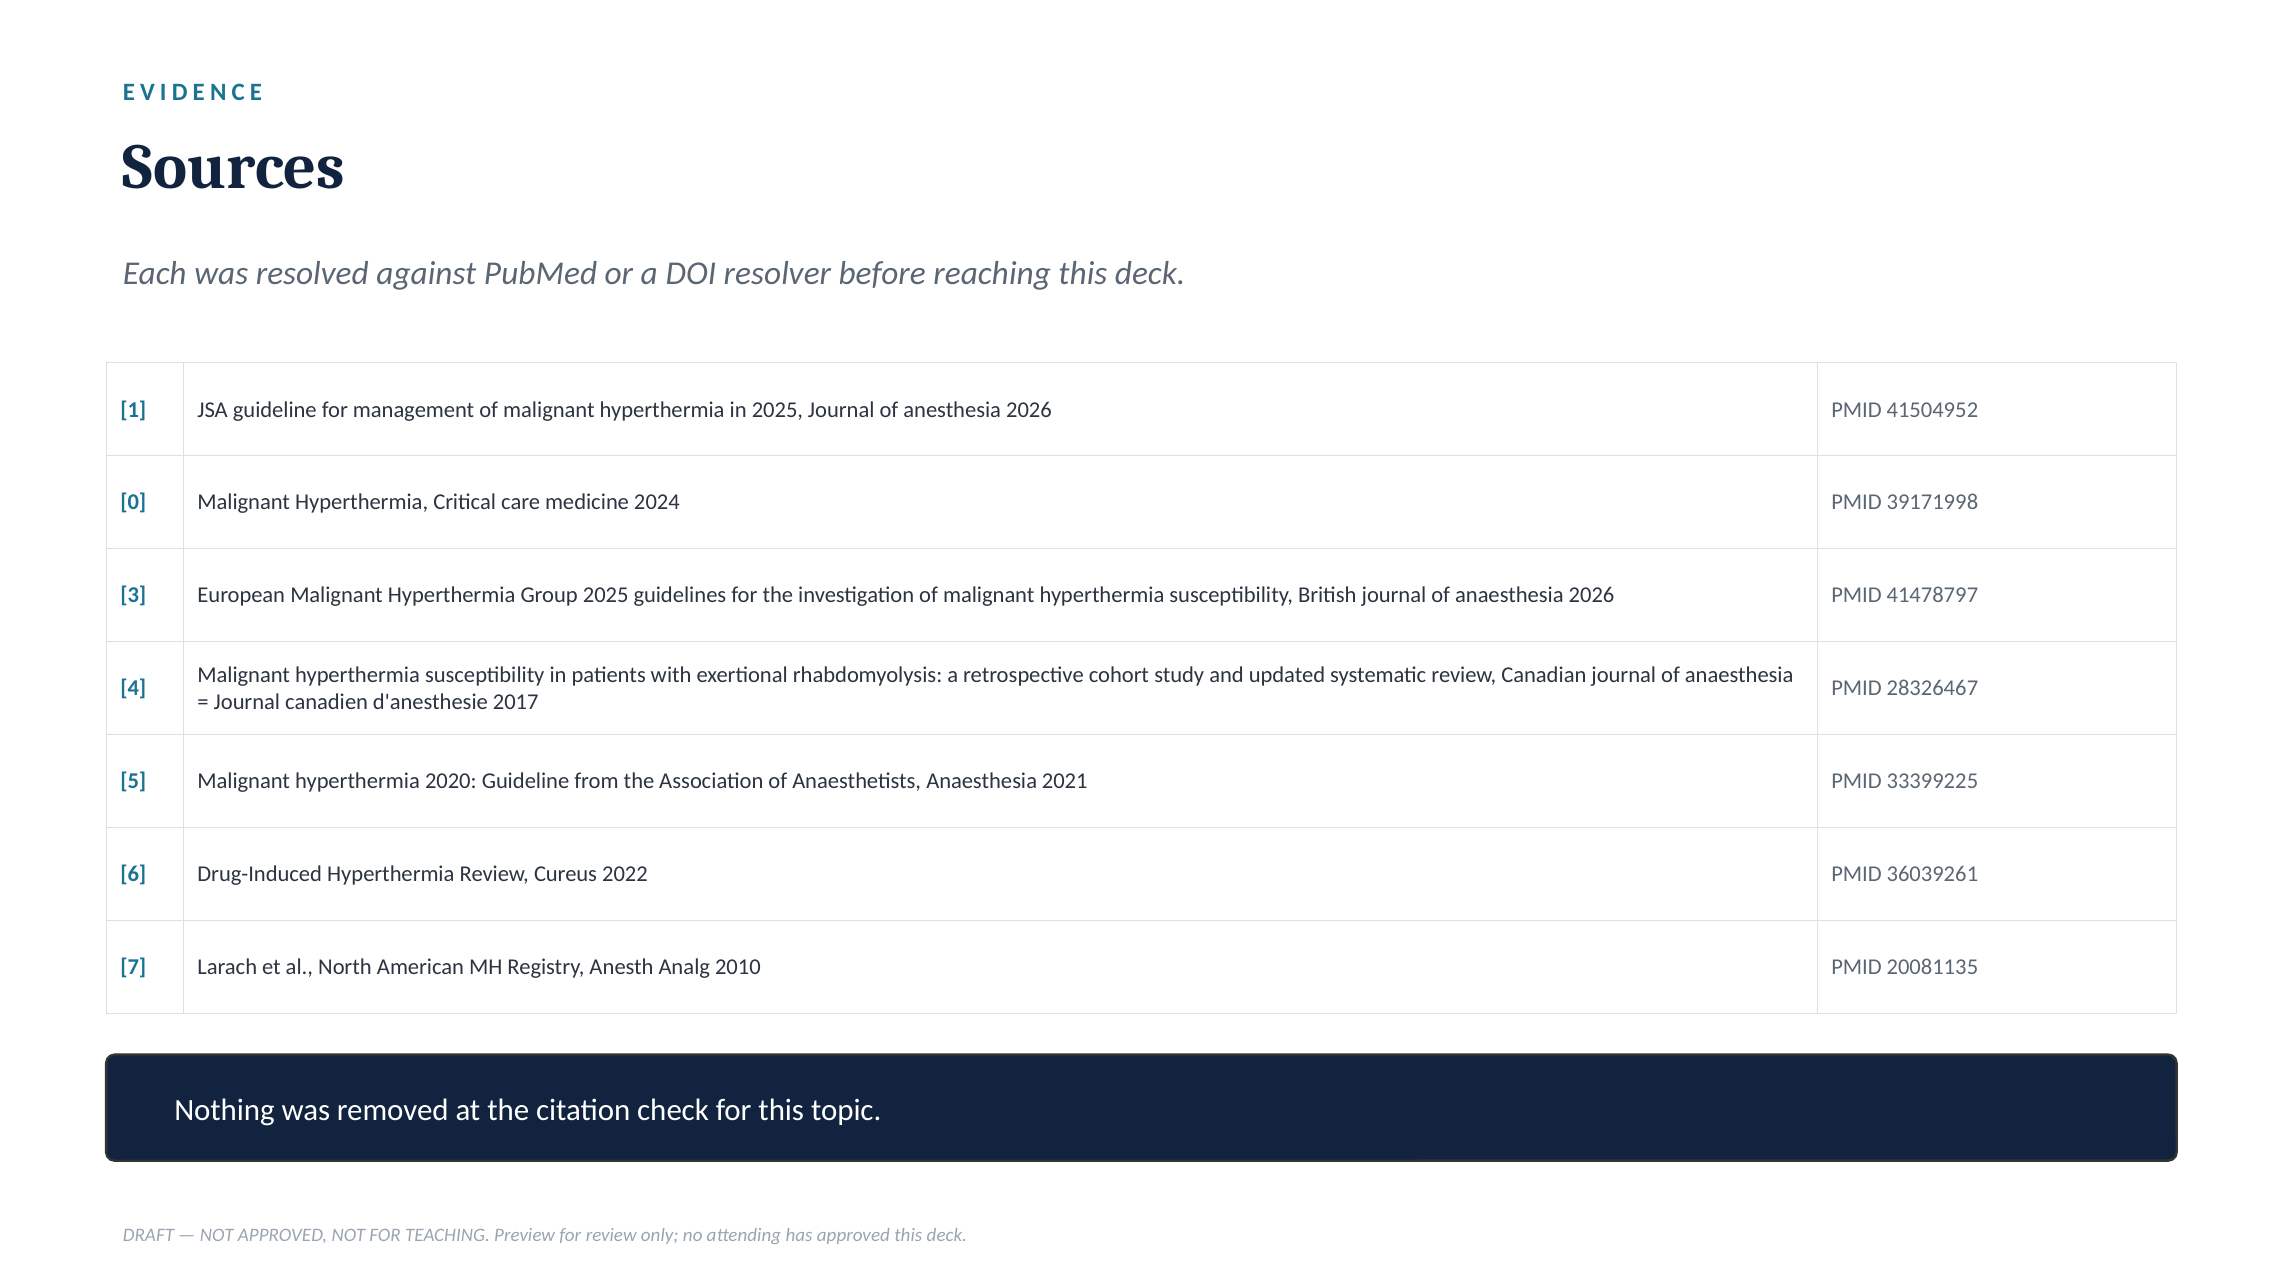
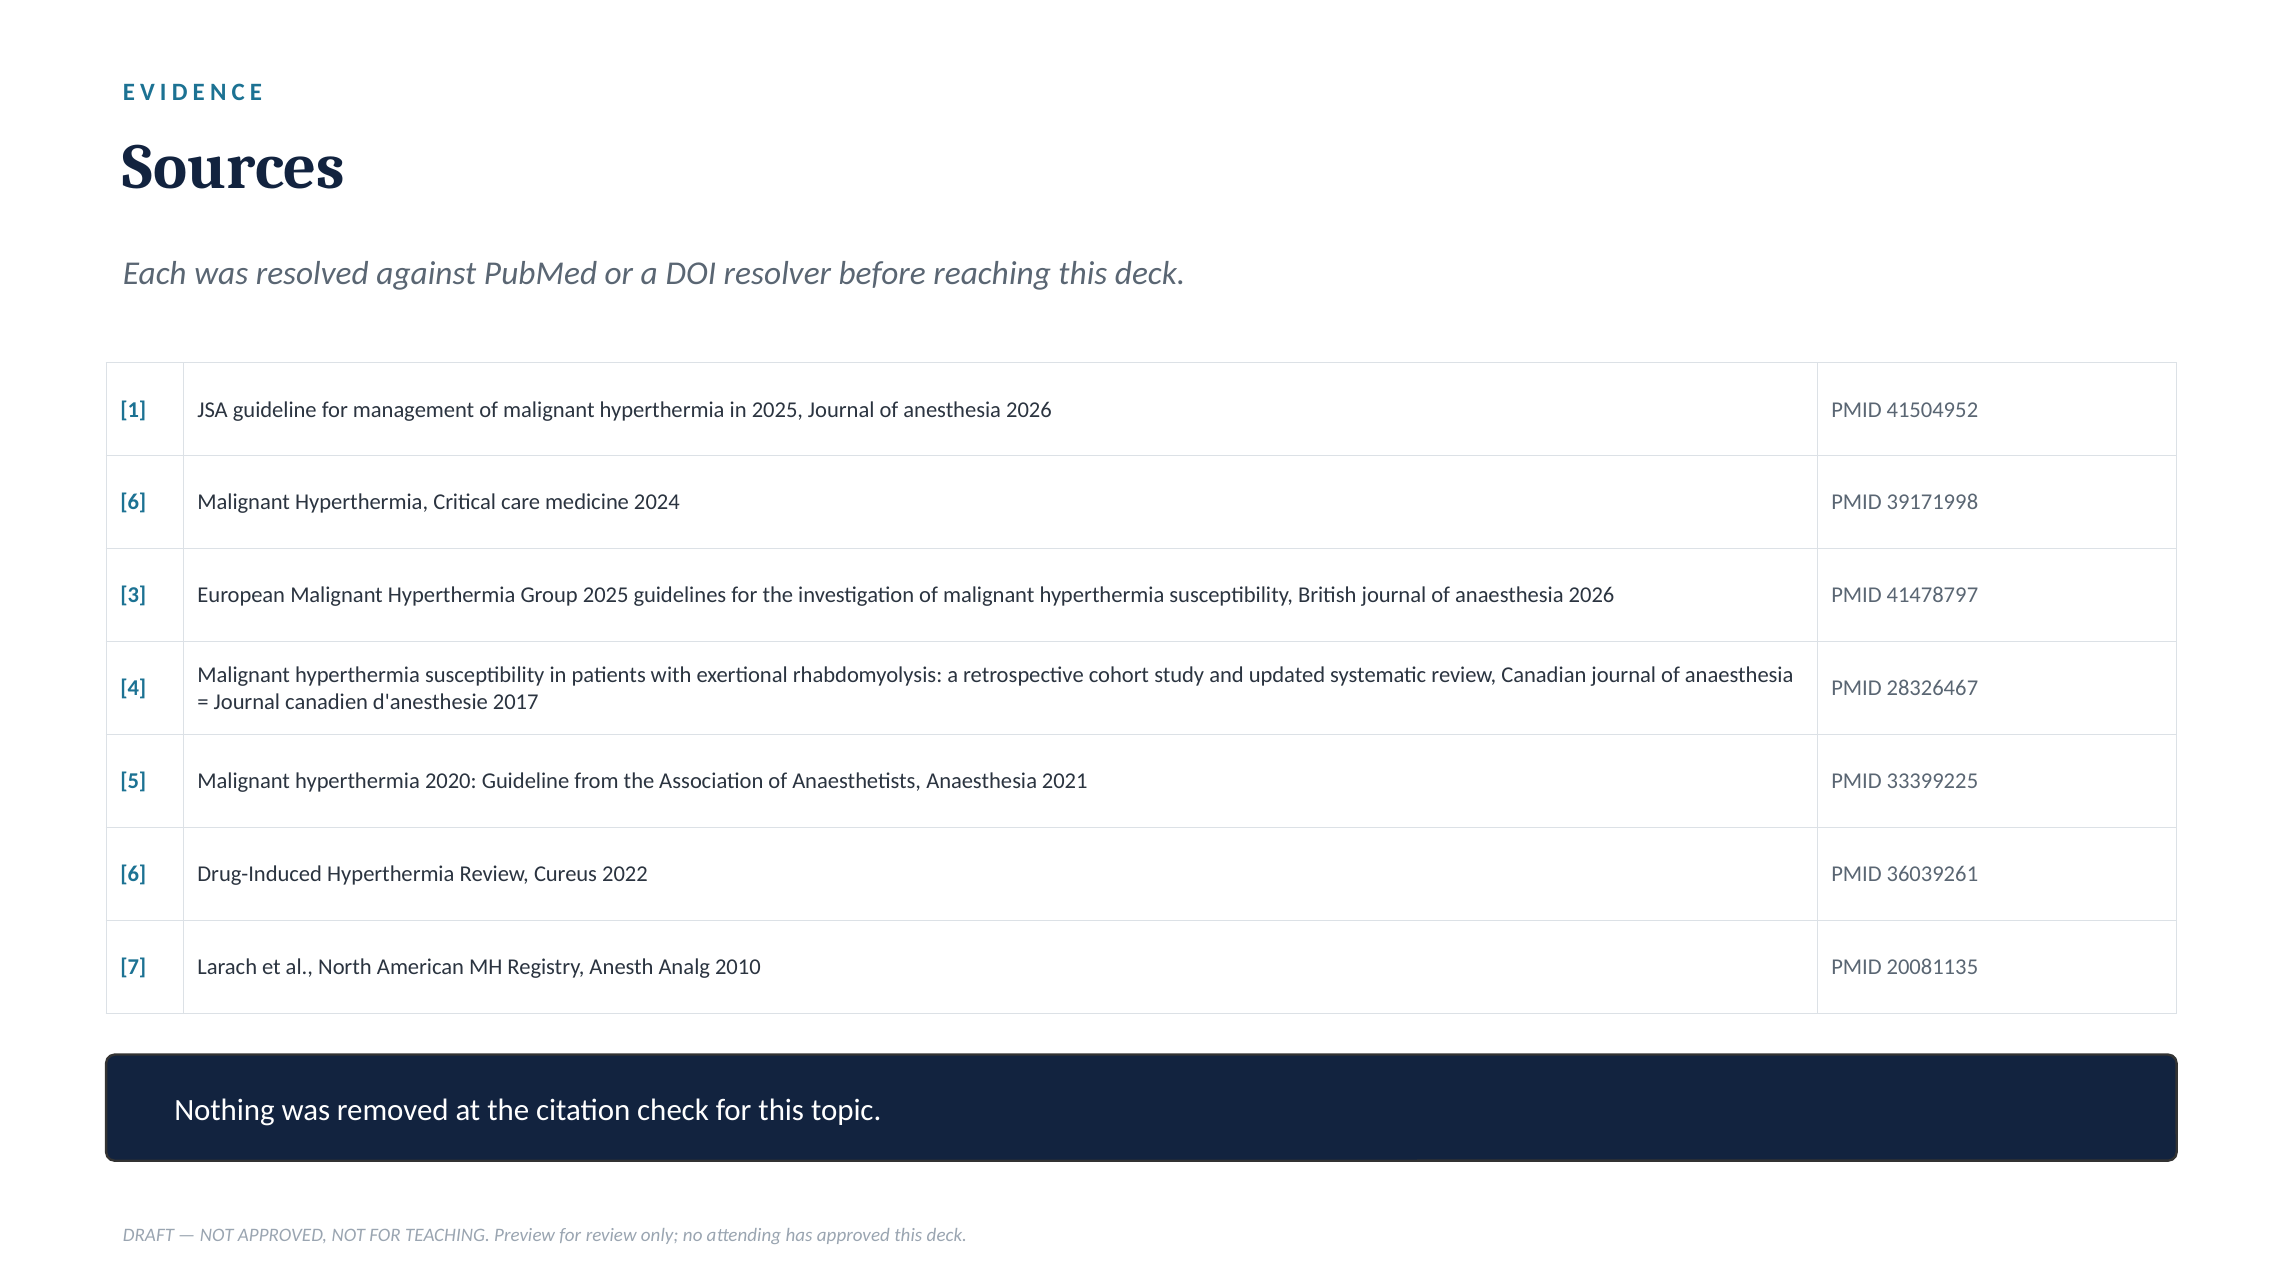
0 at (133, 503): 0 -> 6
